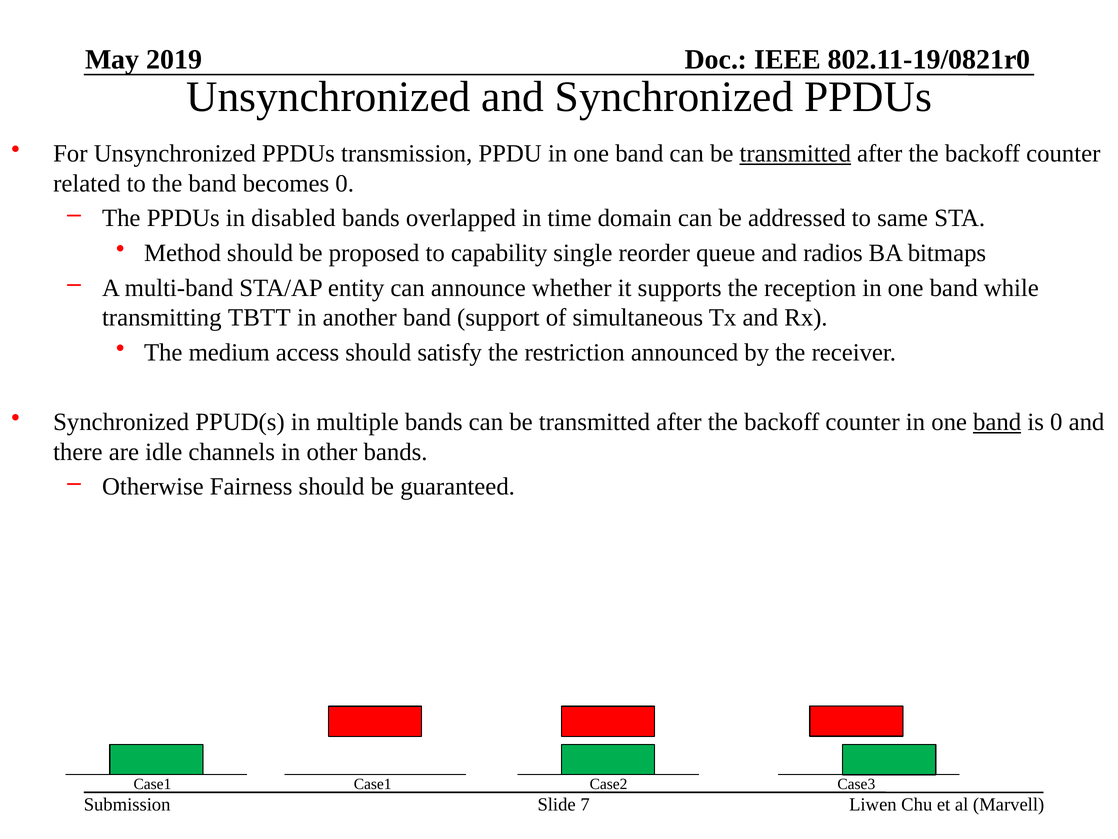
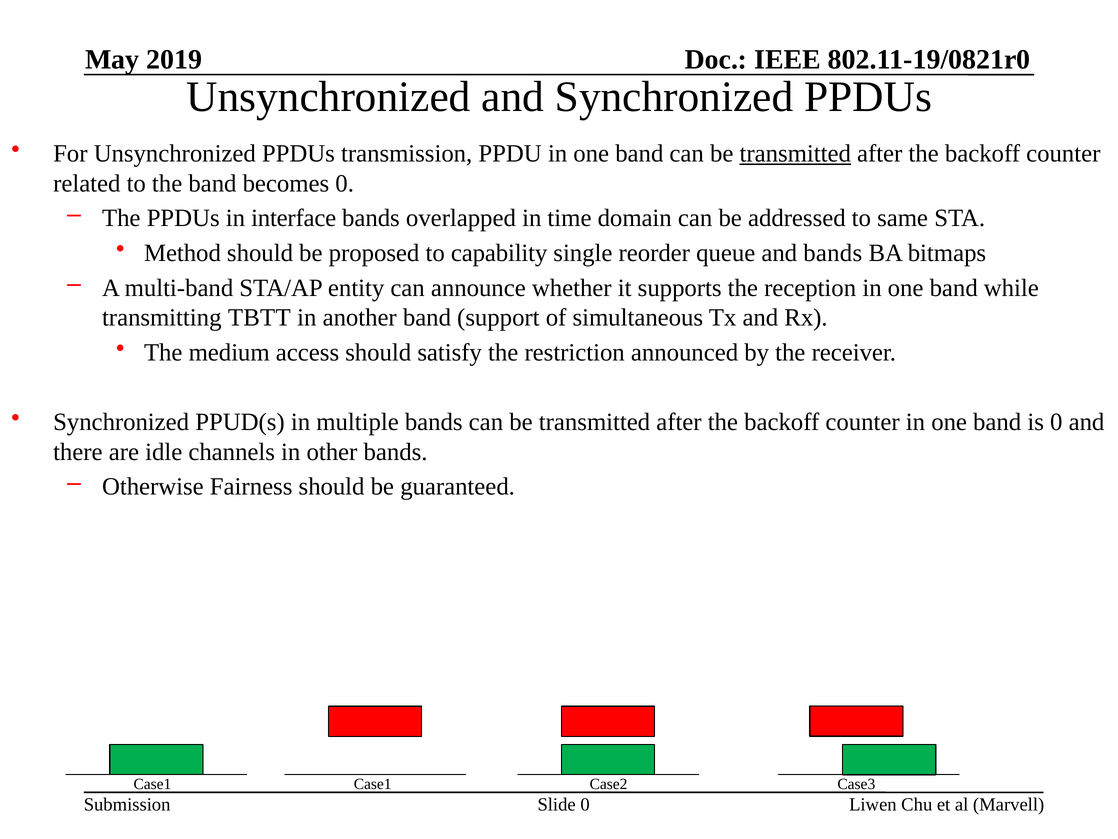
disabled: disabled -> interface
and radios: radios -> bands
band at (997, 422) underline: present -> none
Slide 7: 7 -> 0
